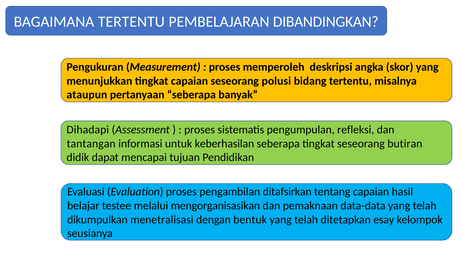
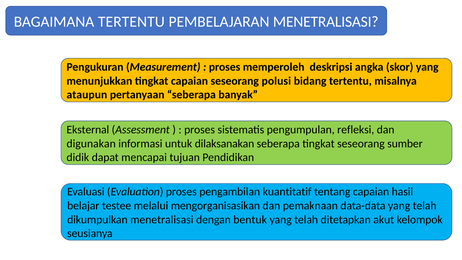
PEMBELAJARAN DIBANDINGKAN: DIBANDINGKAN -> MENETRALISASI
Dihadapi: Dihadapi -> Eksternal
tantangan: tantangan -> digunakan
keberhasilan: keberhasilan -> dilaksanakan
butiran: butiran -> sumber
ditafsirkan: ditafsirkan -> kuantitatif
esay: esay -> akut
